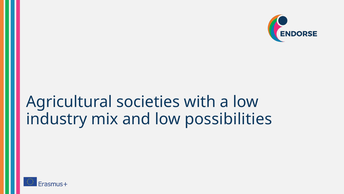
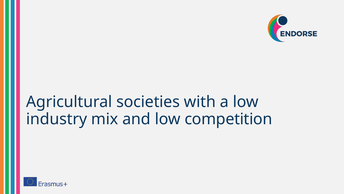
possibilities: possibilities -> competition
